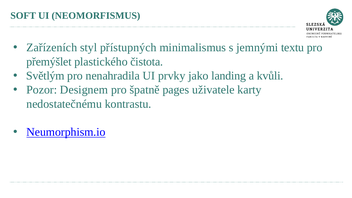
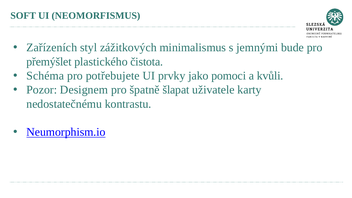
přístupných: přístupných -> zážitkových
textu: textu -> bude
Světlým: Světlým -> Schéma
nenahradila: nenahradila -> potřebujete
landing: landing -> pomoci
pages: pages -> šlapat
